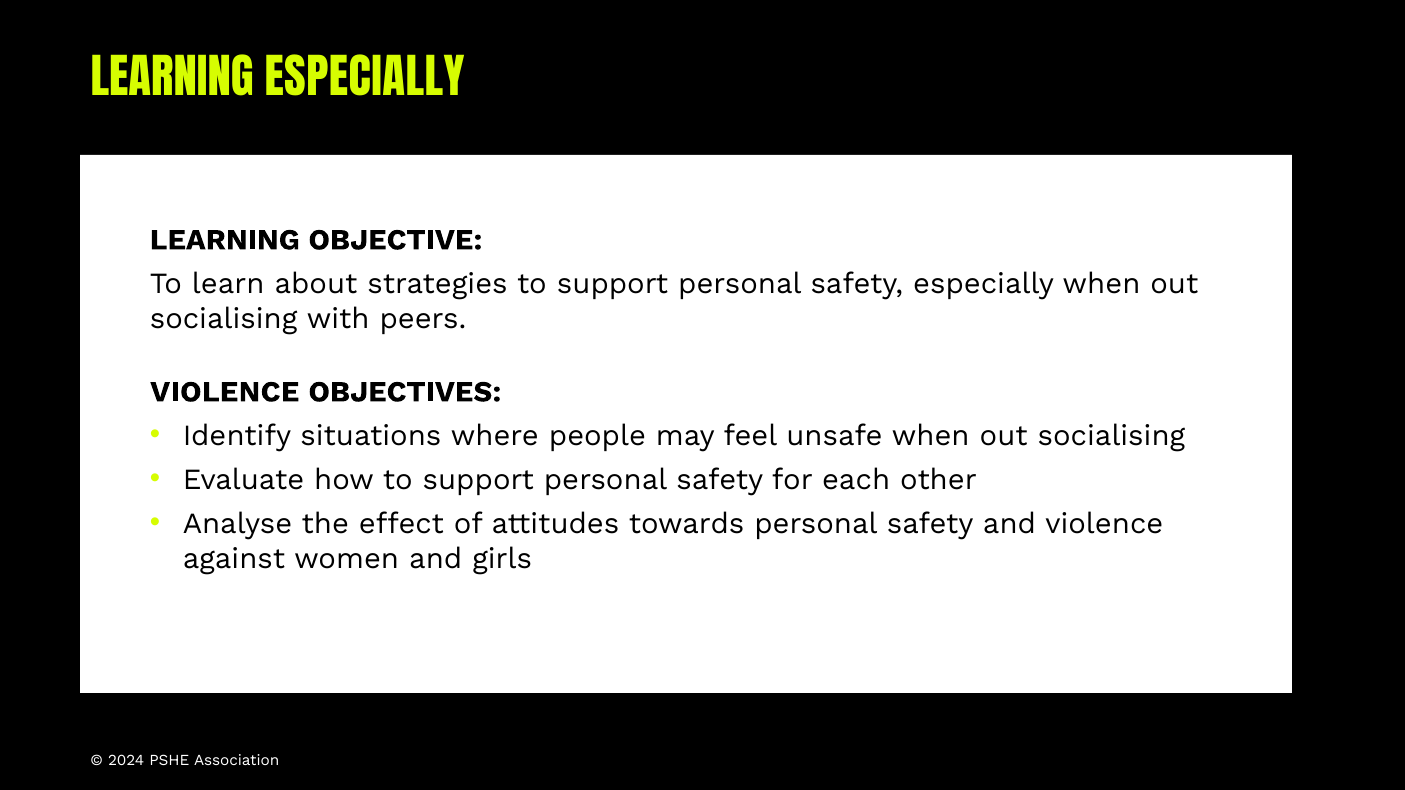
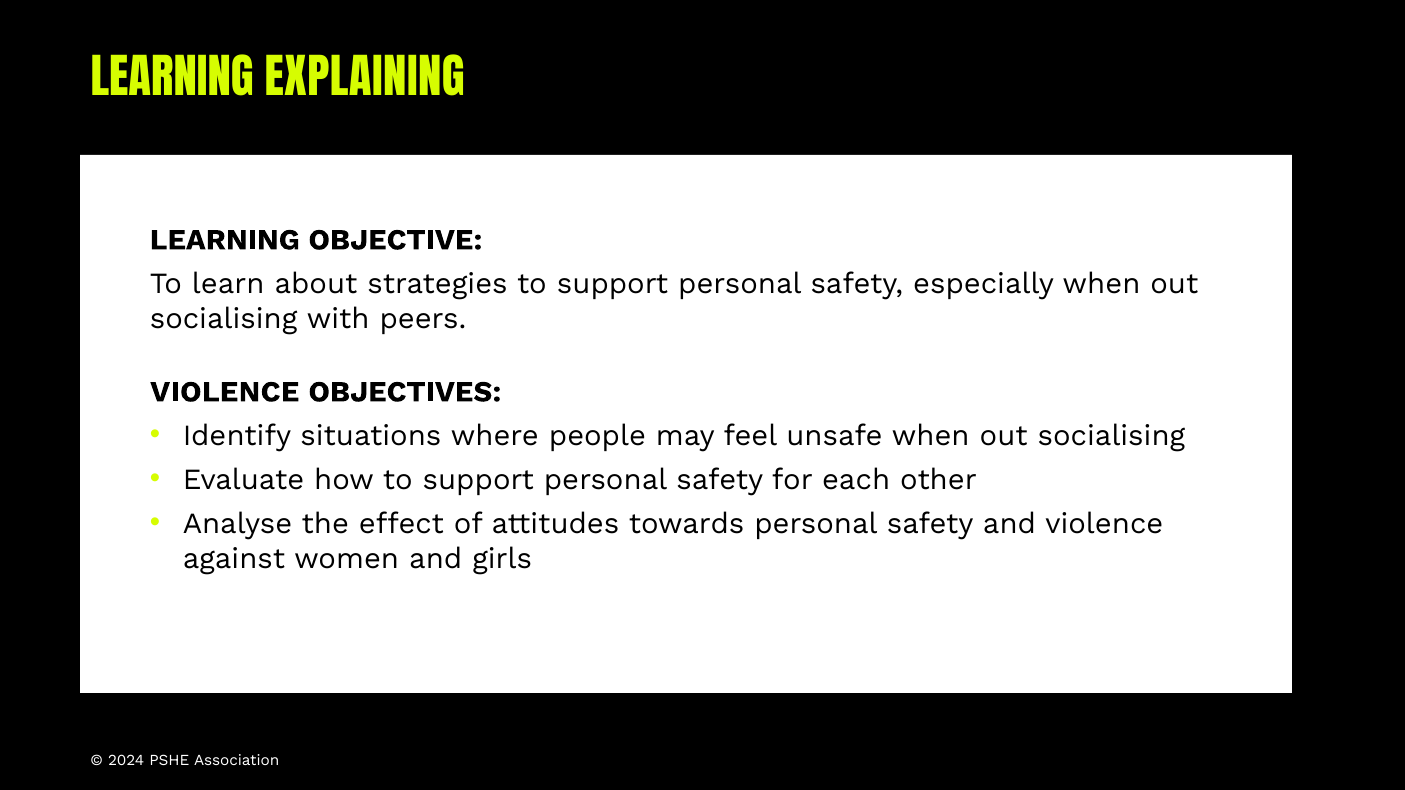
LEARNING ESPECIALLY: ESPECIALLY -> EXPLAINING
